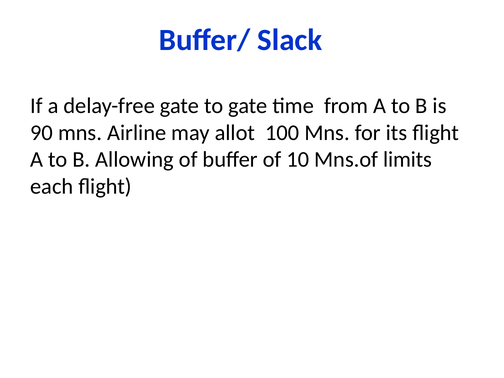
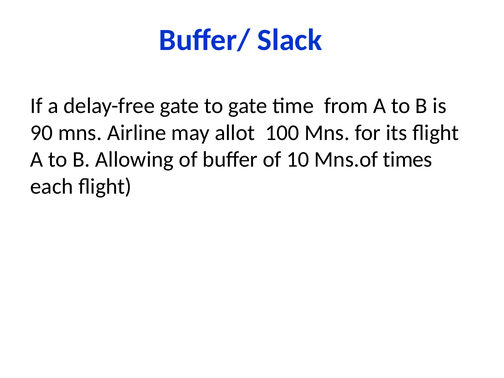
limits: limits -> times
